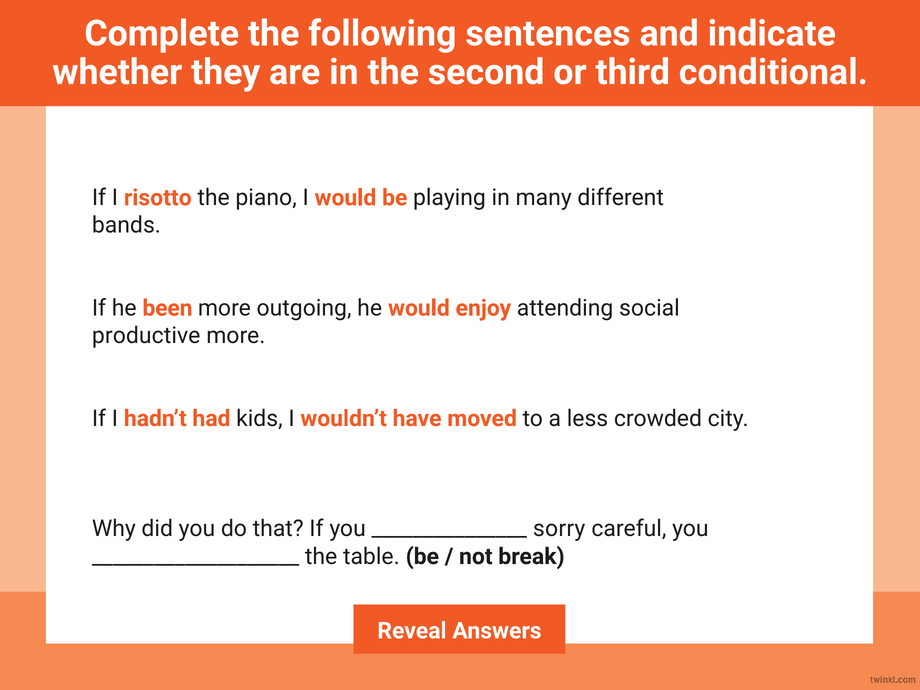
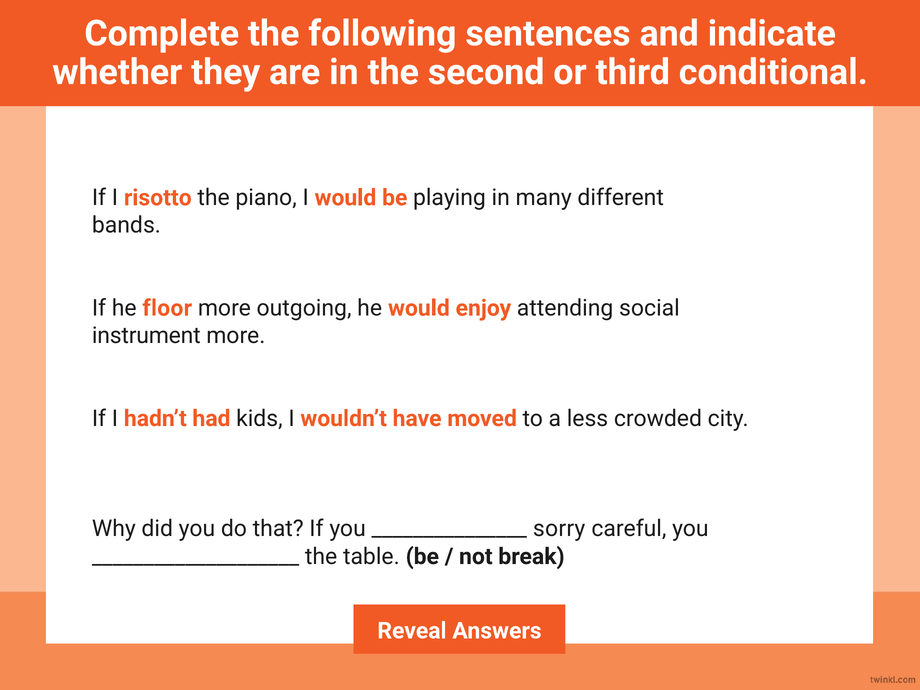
been: been -> floor
productive: productive -> instrument
